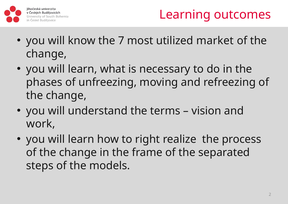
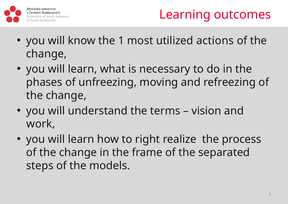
7: 7 -> 1
market: market -> actions
